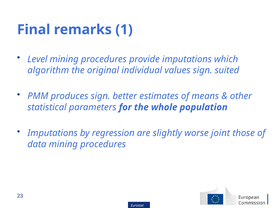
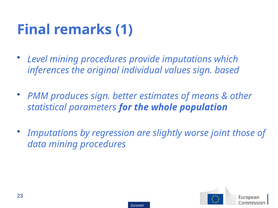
algorithm: algorithm -> inferences
suited: suited -> based
